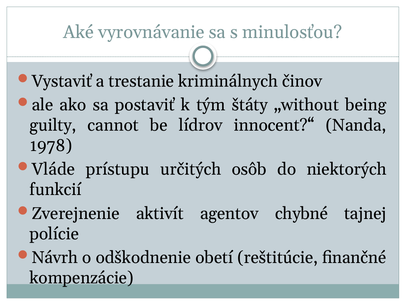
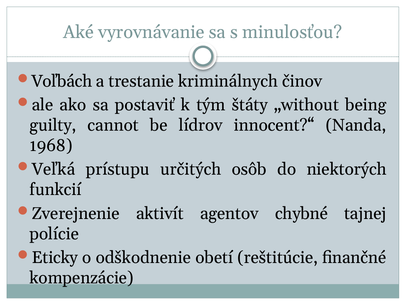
Vystaviť: Vystaviť -> Voľbách
1978: 1978 -> 1968
Vláde: Vláde -> Veľká
Návrh: Návrh -> Eticky
